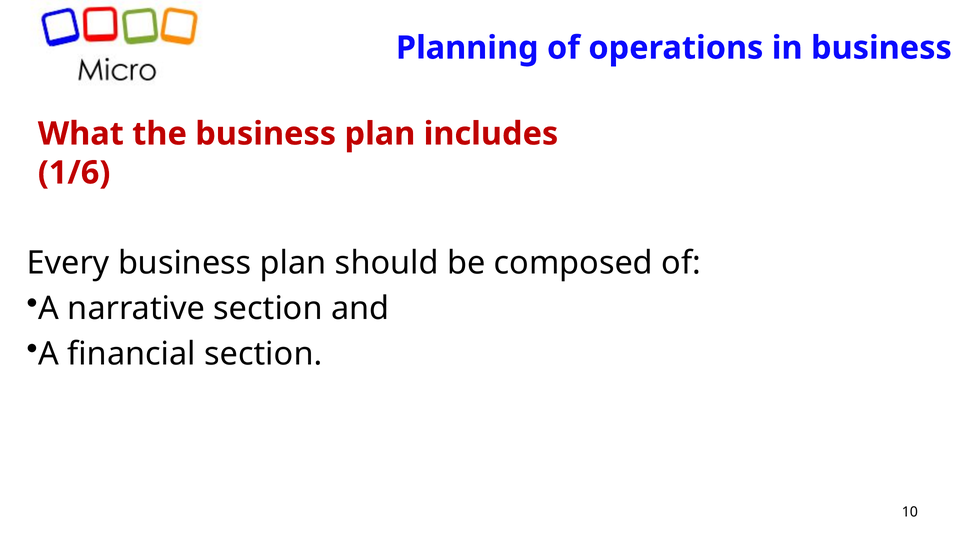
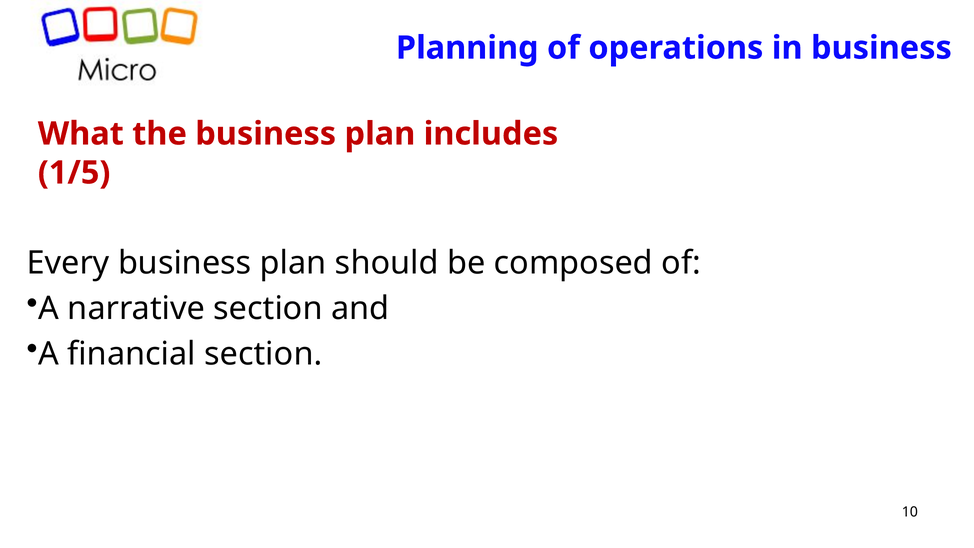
1/6: 1/6 -> 1/5
